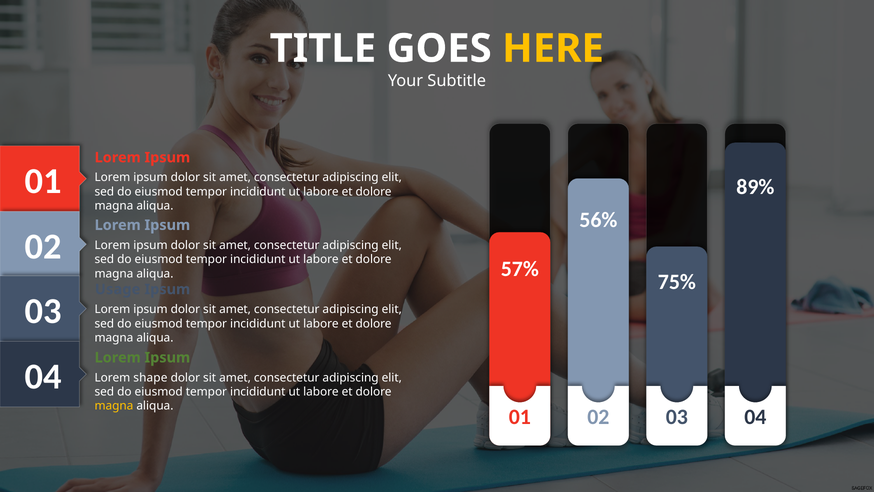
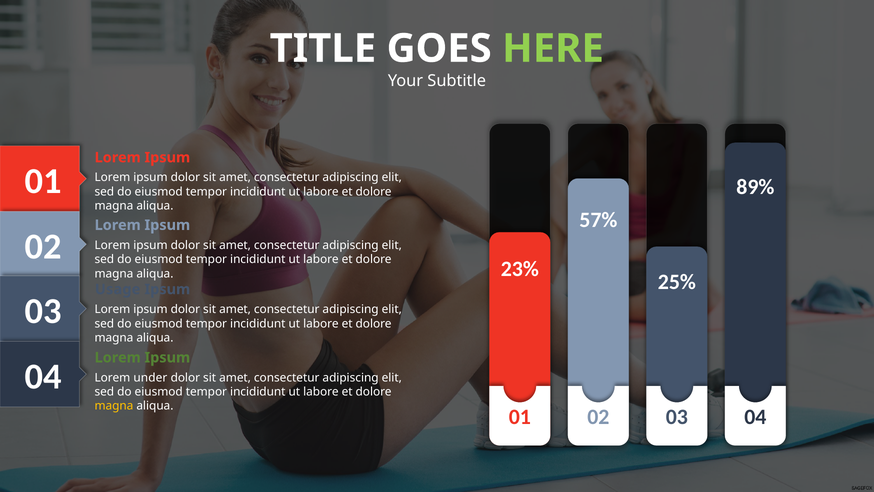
HERE colour: yellow -> light green
56%: 56% -> 57%
57%: 57% -> 23%
75%: 75% -> 25%
shape: shape -> under
